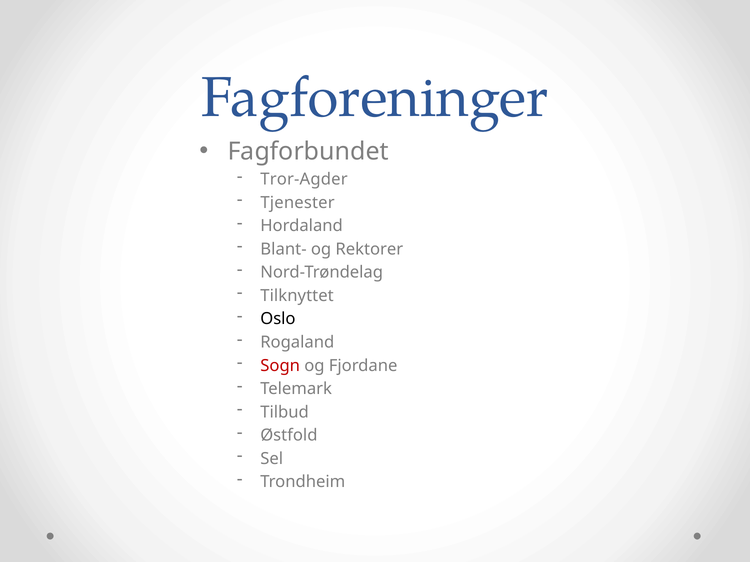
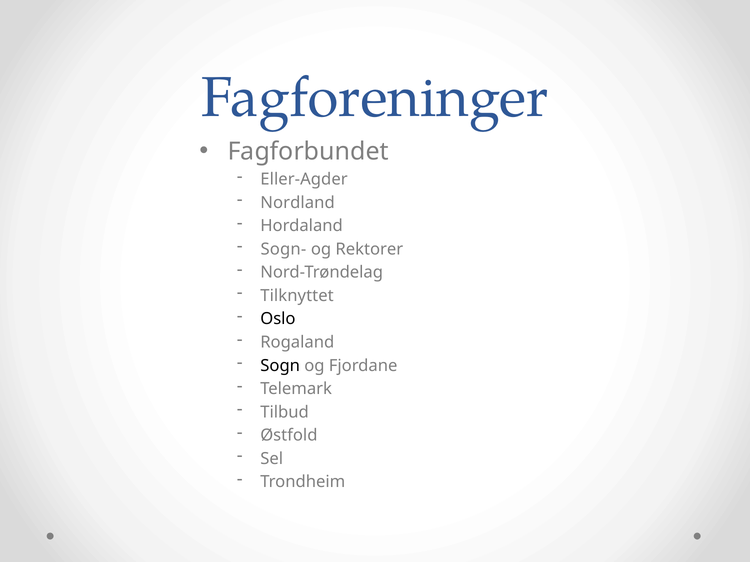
Tror-Agder: Tror-Agder -> Eller-Agder
Tjenester: Tjenester -> Nordland
Blant-: Blant- -> Sogn-
Sogn colour: red -> black
